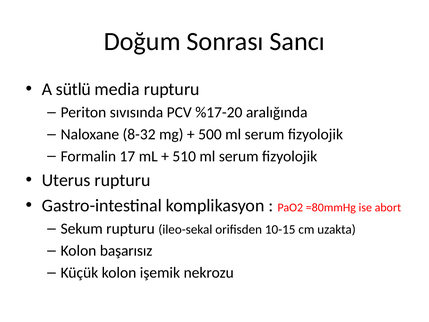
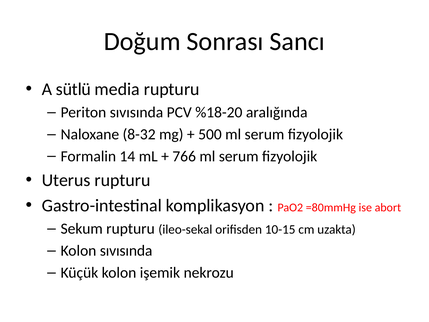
%17-20: %17-20 -> %18-20
17: 17 -> 14
510: 510 -> 766
Kolon başarısız: başarısız -> sıvısında
